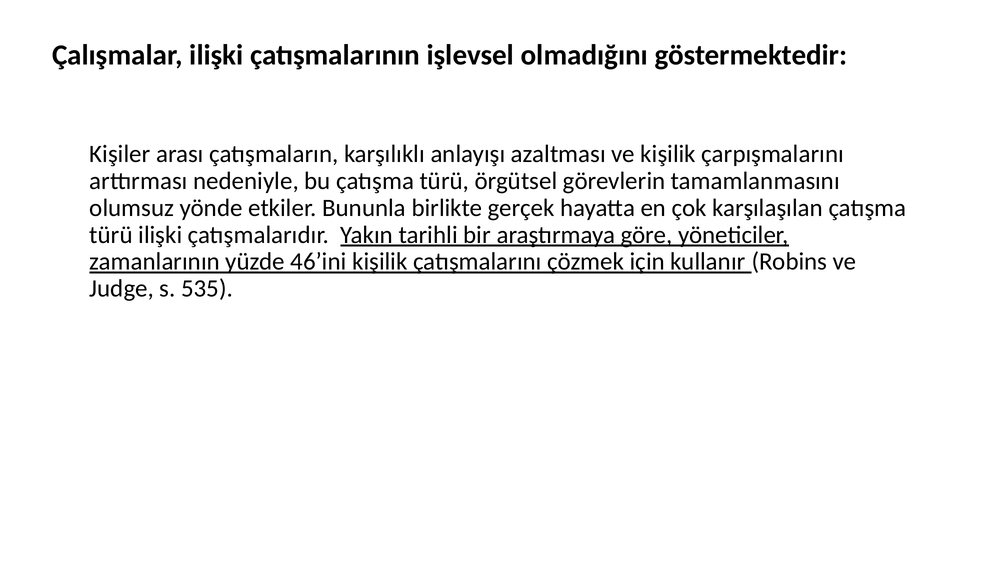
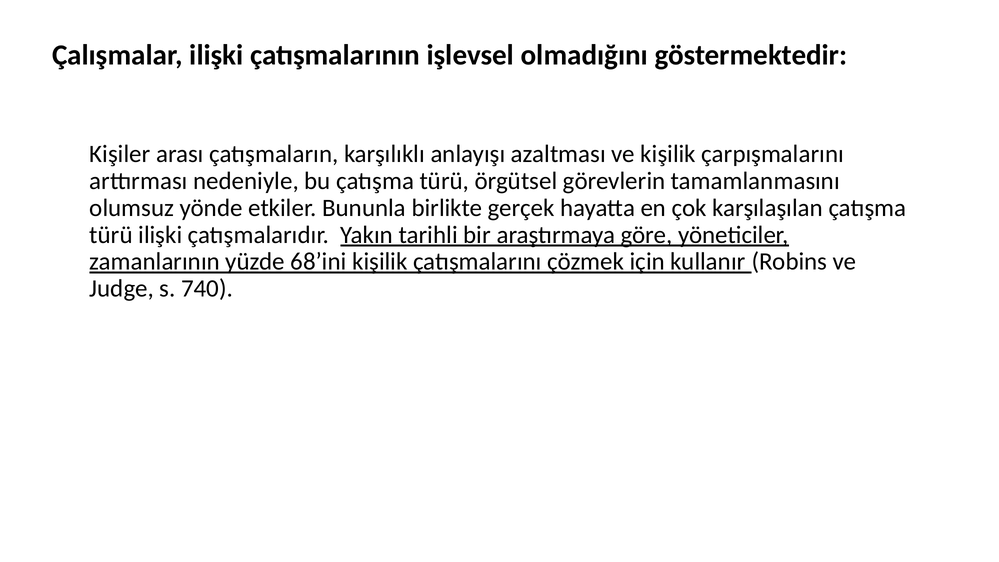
46’ini: 46’ini -> 68’ini
535: 535 -> 740
